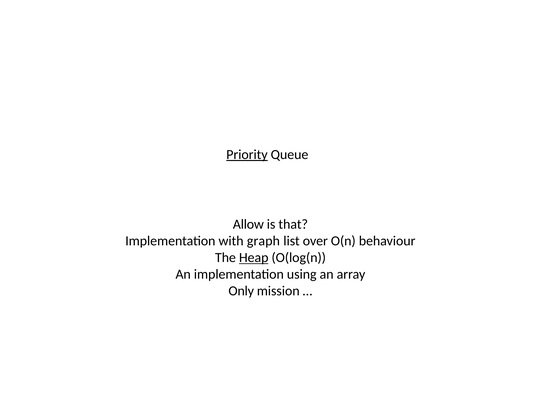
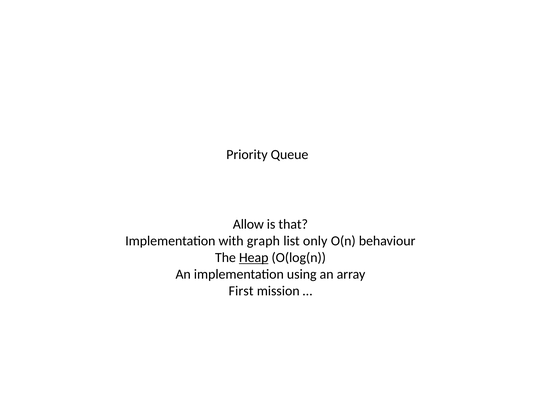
Priority underline: present -> none
over: over -> only
Only: Only -> First
